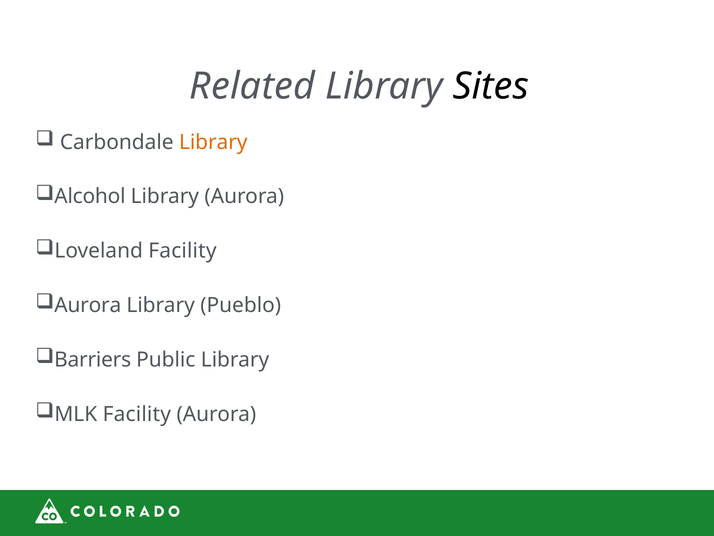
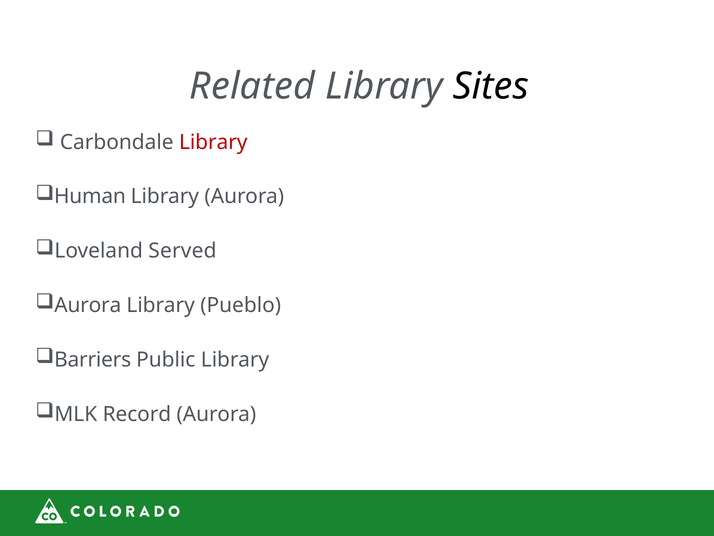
Library at (213, 142) colour: orange -> red
Alcohol: Alcohol -> Human
Loveland Facility: Facility -> Served
MLK Facility: Facility -> Record
